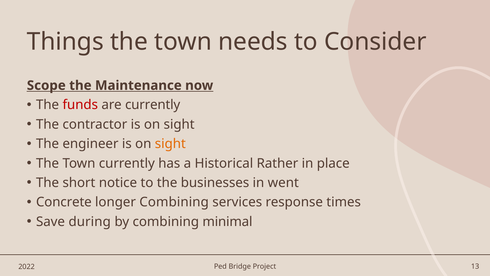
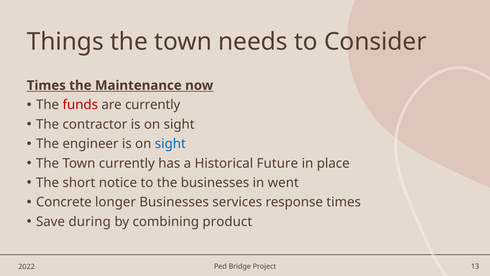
Scope at (46, 85): Scope -> Times
sight at (170, 144) colour: orange -> blue
Rather: Rather -> Future
longer Combining: Combining -> Businesses
minimal: minimal -> product
